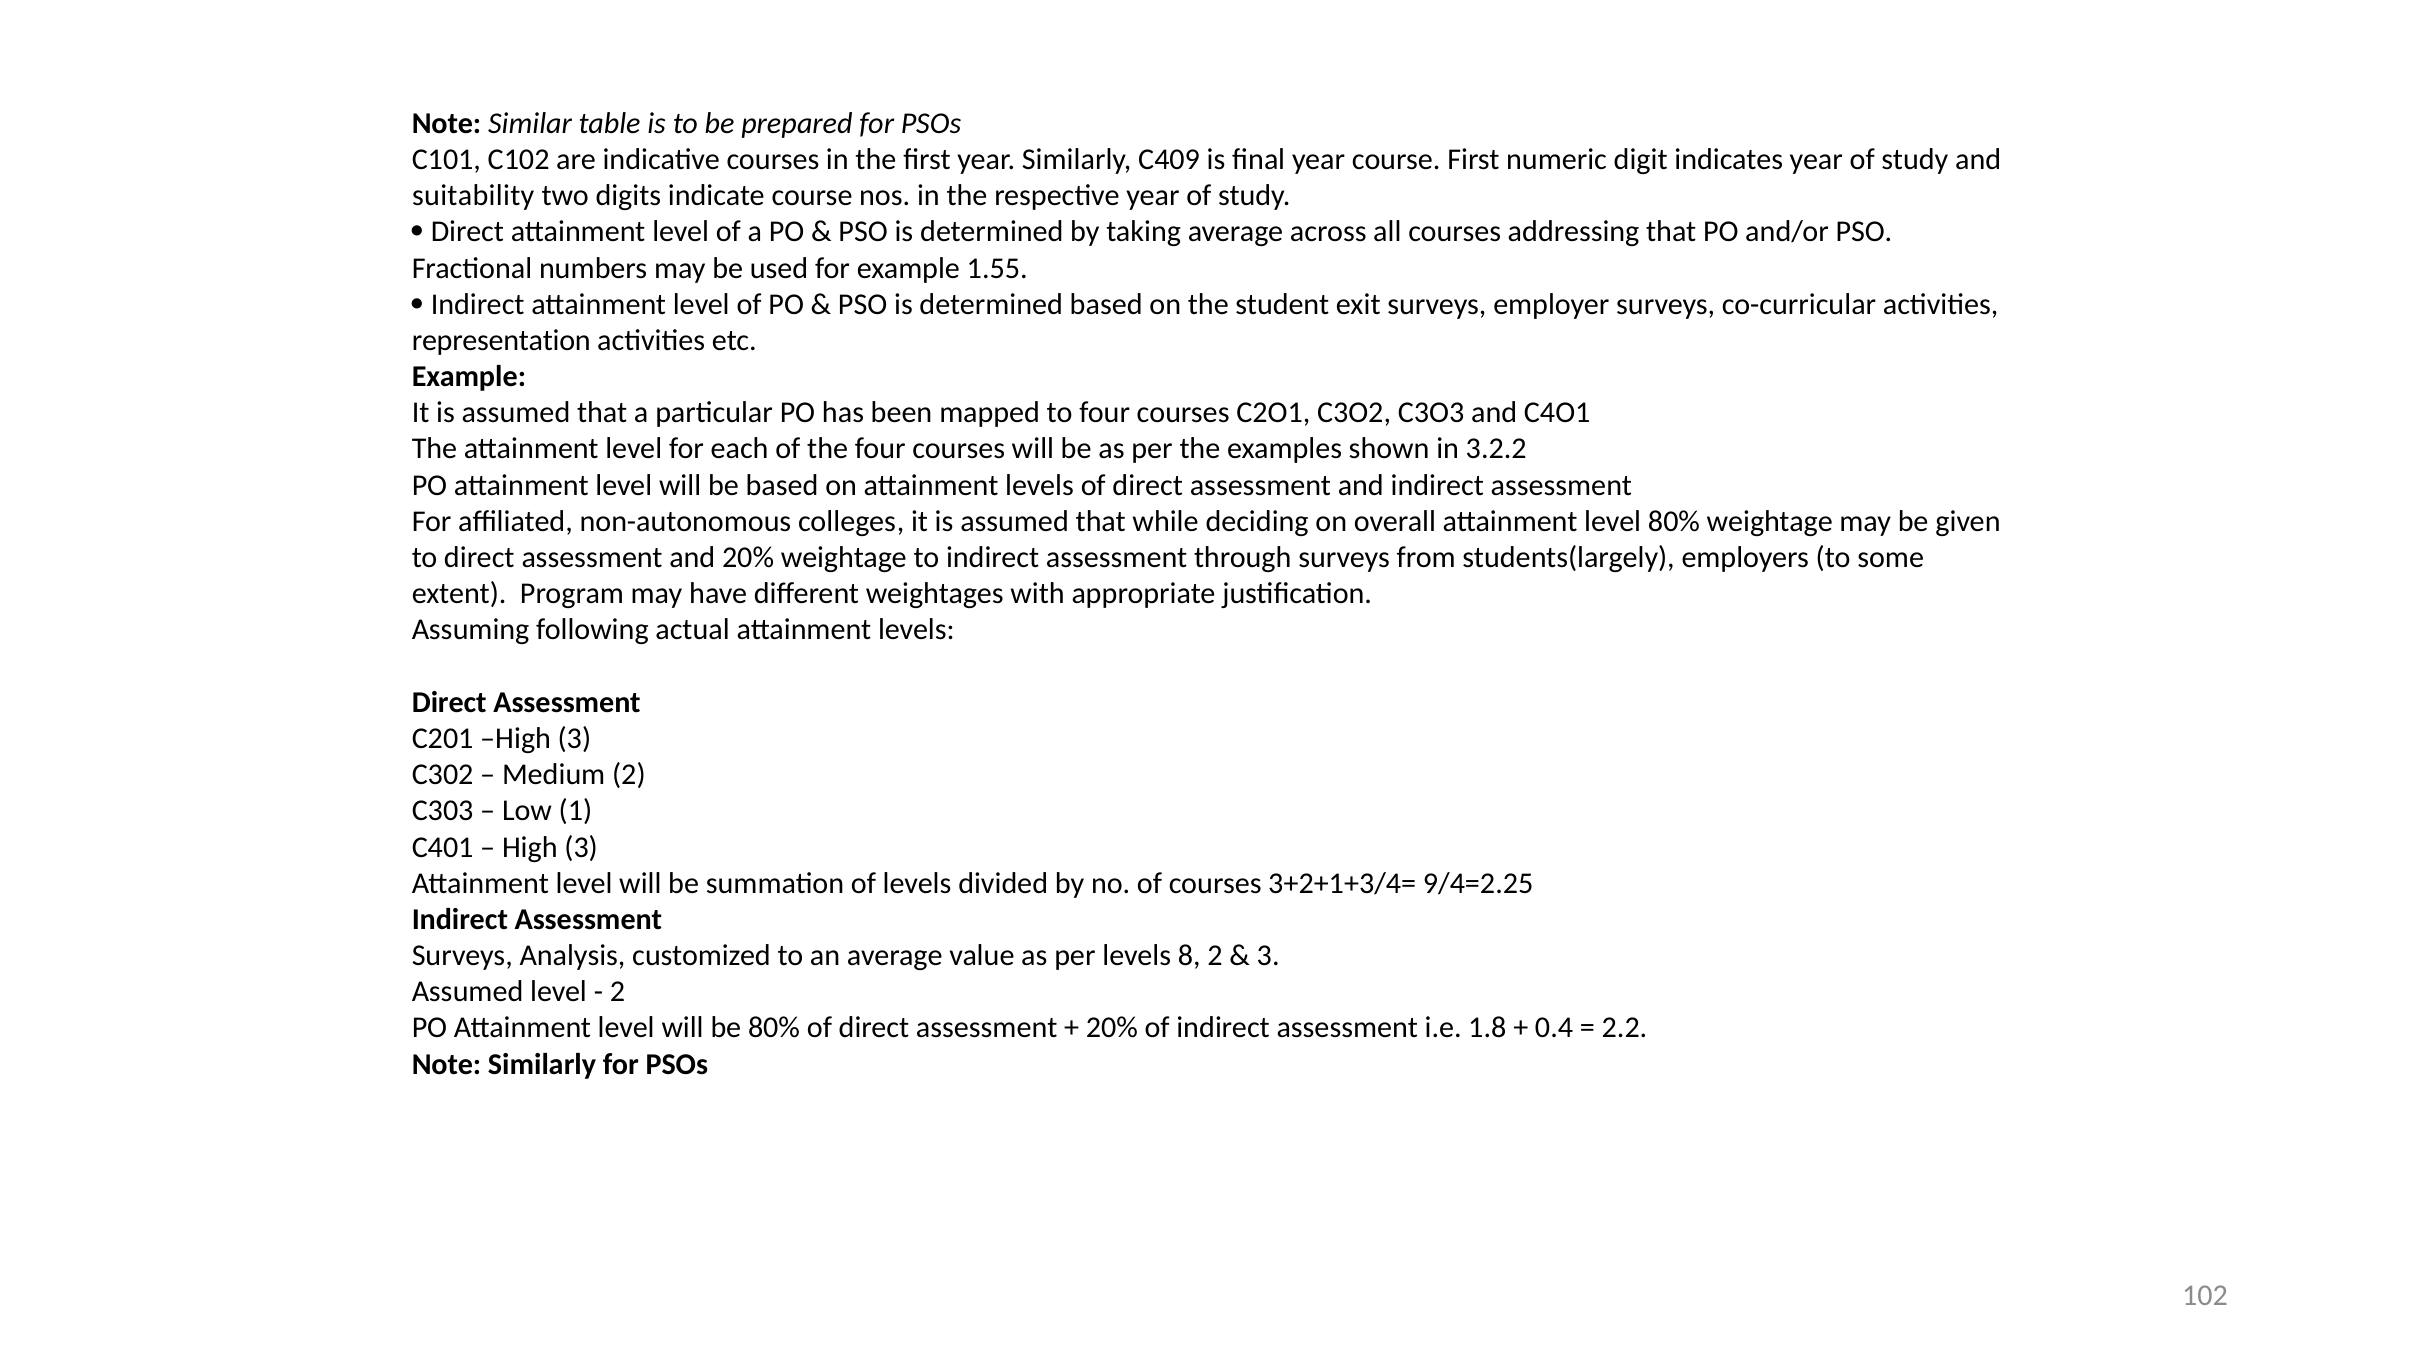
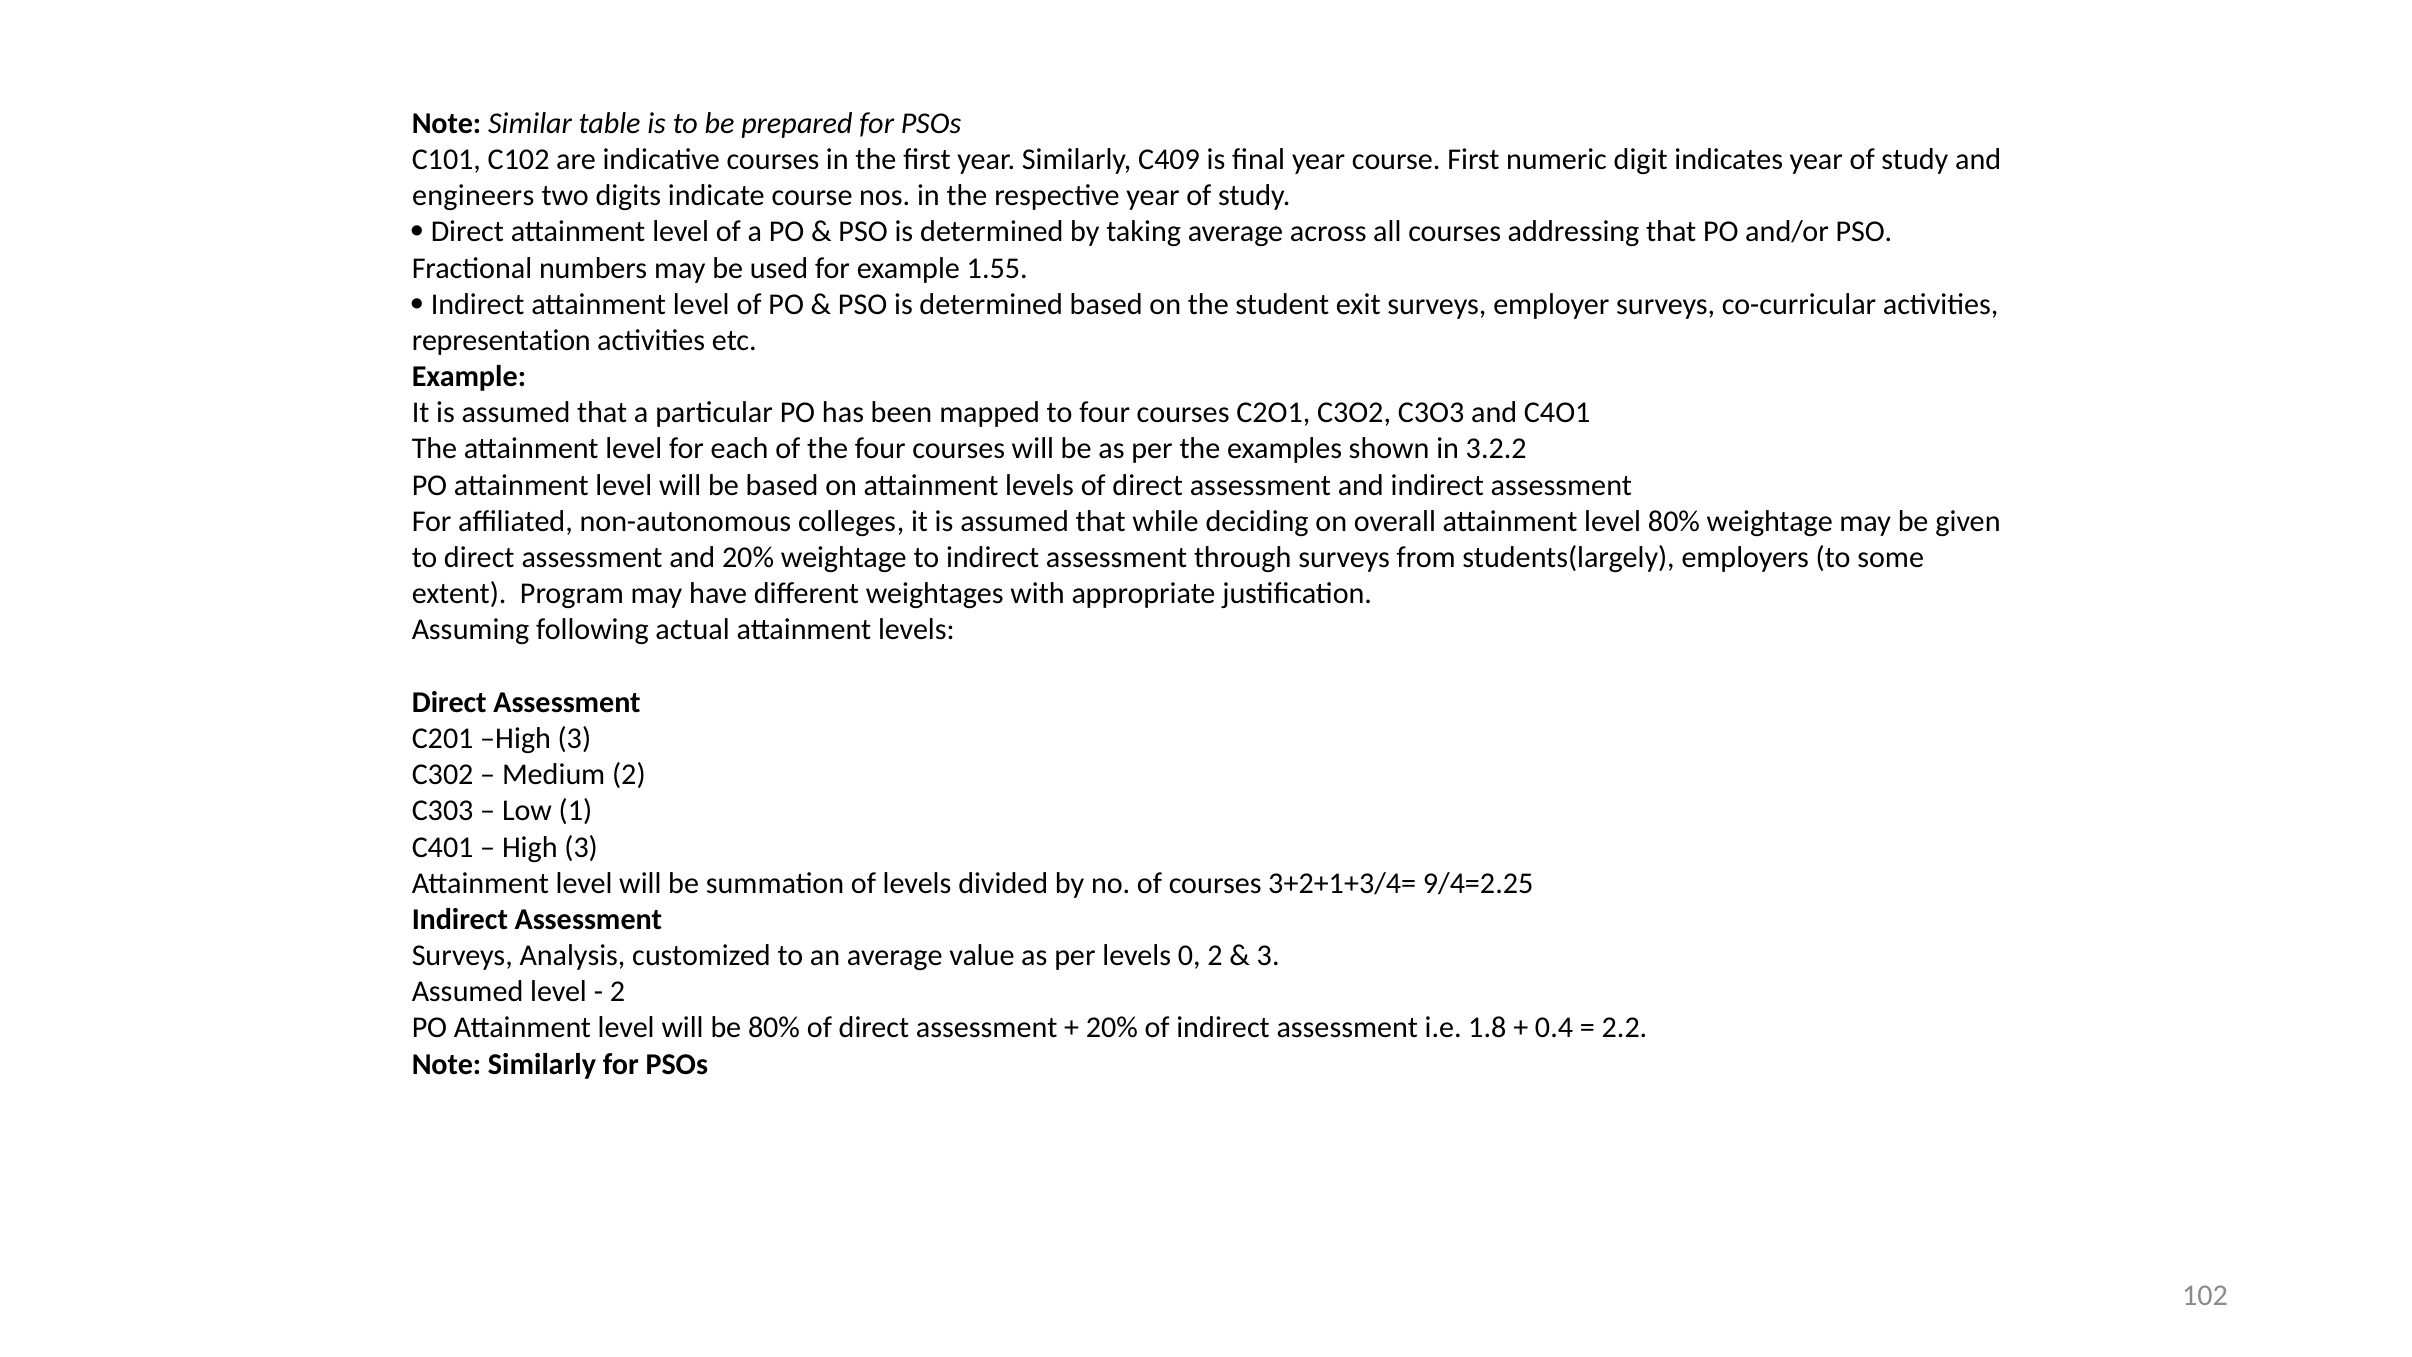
suitability: suitability -> engineers
8: 8 -> 0
